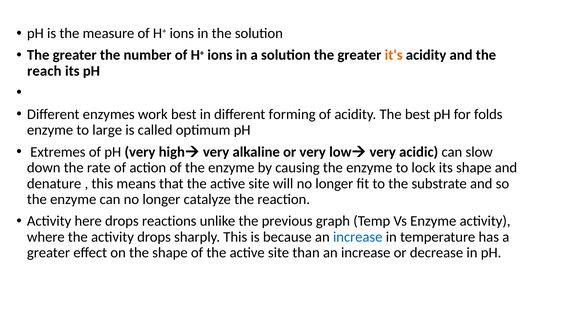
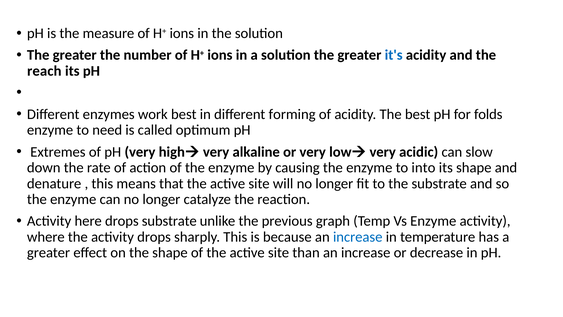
it's colour: orange -> blue
large: large -> need
lock: lock -> into
drops reactions: reactions -> substrate
